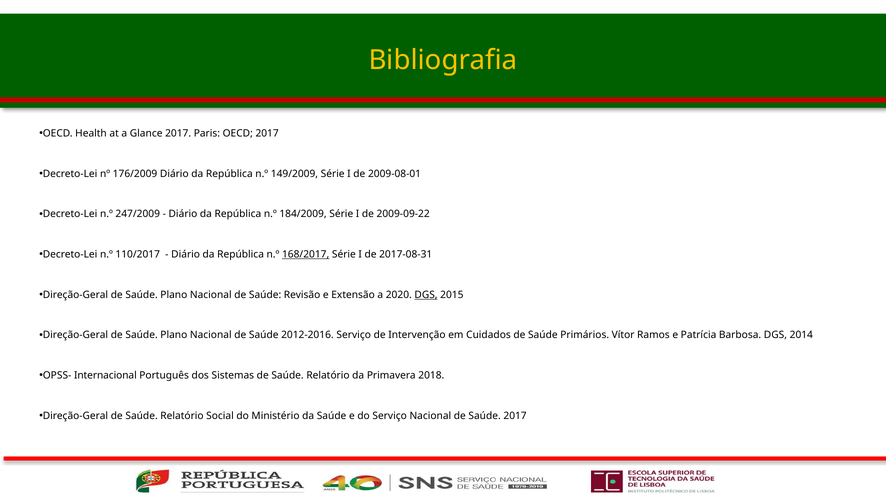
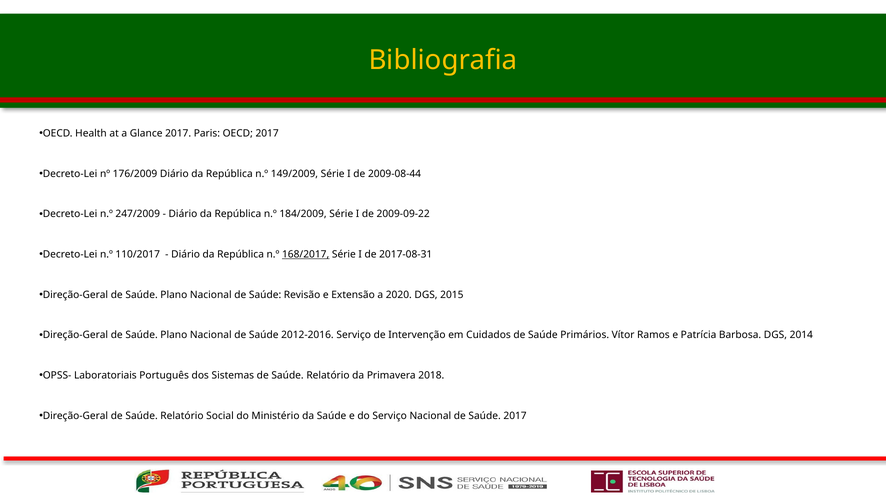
2009-08-01: 2009-08-01 -> 2009-08-44
DGS at (426, 295) underline: present -> none
Internacional: Internacional -> Laboratoriais
